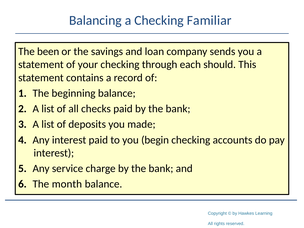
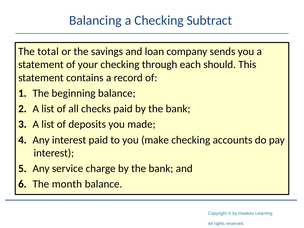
Familiar: Familiar -> Subtract
been: been -> total
begin: begin -> make
